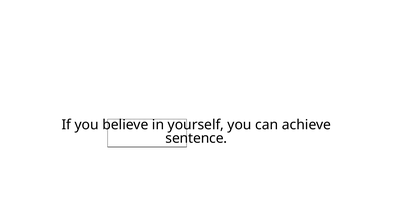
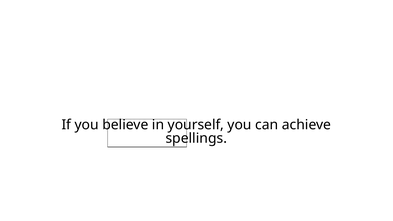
sentence: sentence -> spellings
